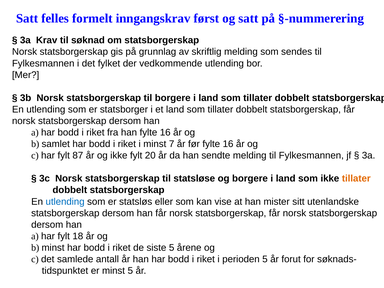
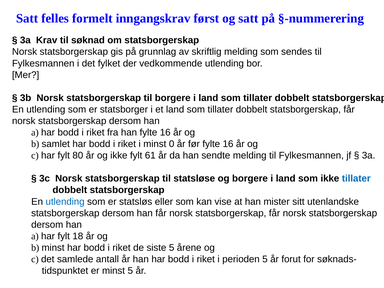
7: 7 -> 0
87: 87 -> 80
20: 20 -> 61
tillater at (356, 179) colour: orange -> blue
